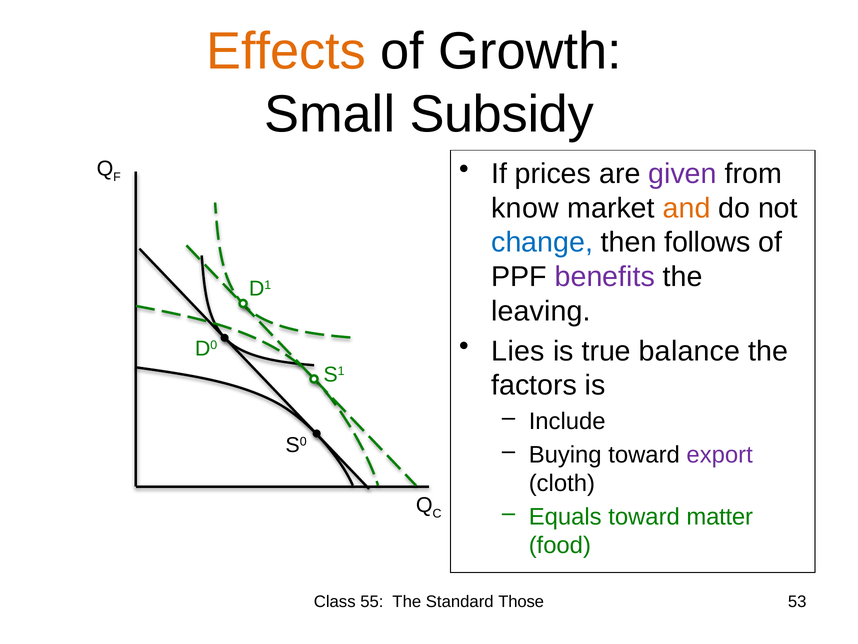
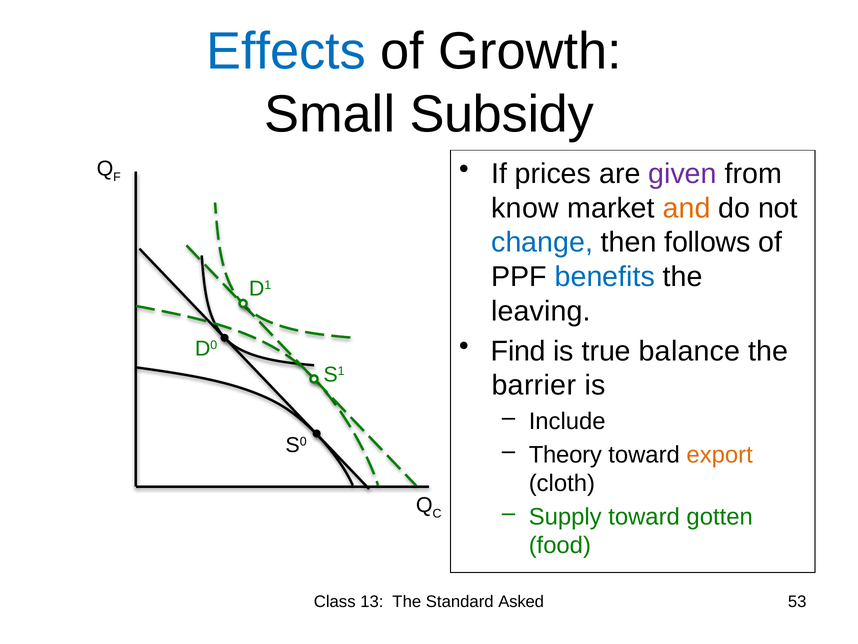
Effects colour: orange -> blue
benefits colour: purple -> blue
Lies: Lies -> Find
factors: factors -> barrier
Buying: Buying -> Theory
export colour: purple -> orange
Equals: Equals -> Supply
matter: matter -> gotten
55: 55 -> 13
Those: Those -> Asked
